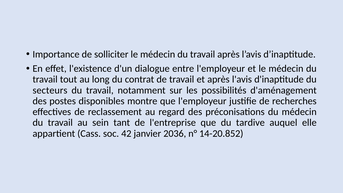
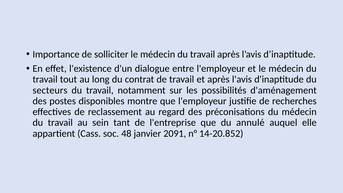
tardive: tardive -> annulé
42: 42 -> 48
2036: 2036 -> 2091
